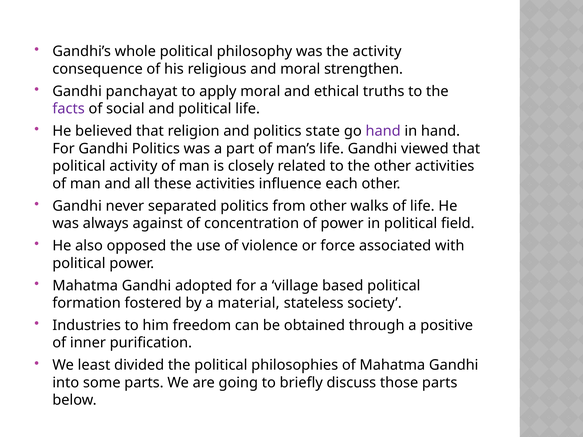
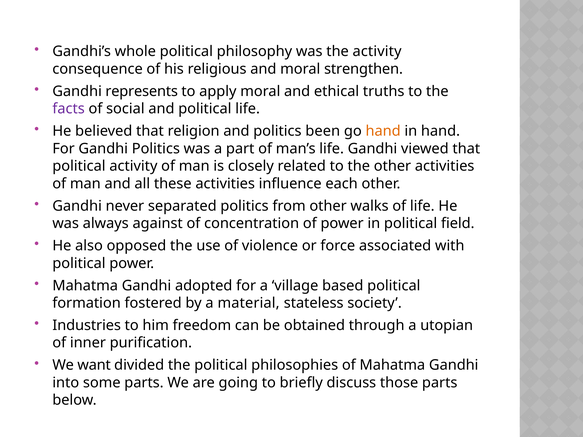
panchayat: panchayat -> represents
state: state -> been
hand at (383, 131) colour: purple -> orange
positive: positive -> utopian
least: least -> want
